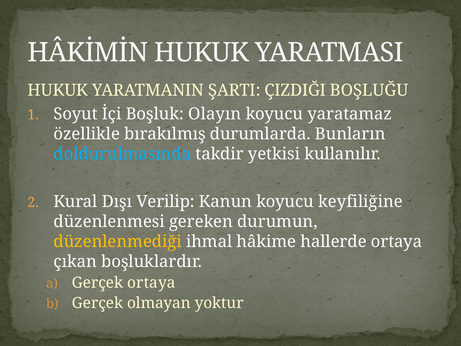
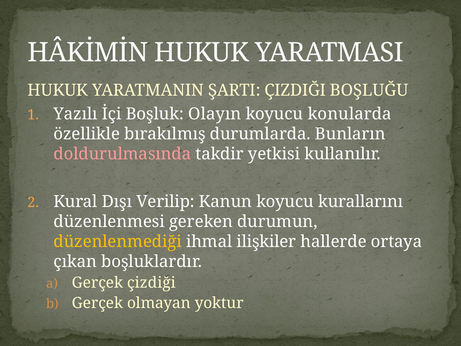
Soyut: Soyut -> Yazılı
yaratamaz: yaratamaz -> konularda
doldurulmasında colour: light blue -> pink
keyfiliğine: keyfiliğine -> kurallarını
hâkime: hâkime -> ilişkiler
Gerçek ortaya: ortaya -> çizdiği
